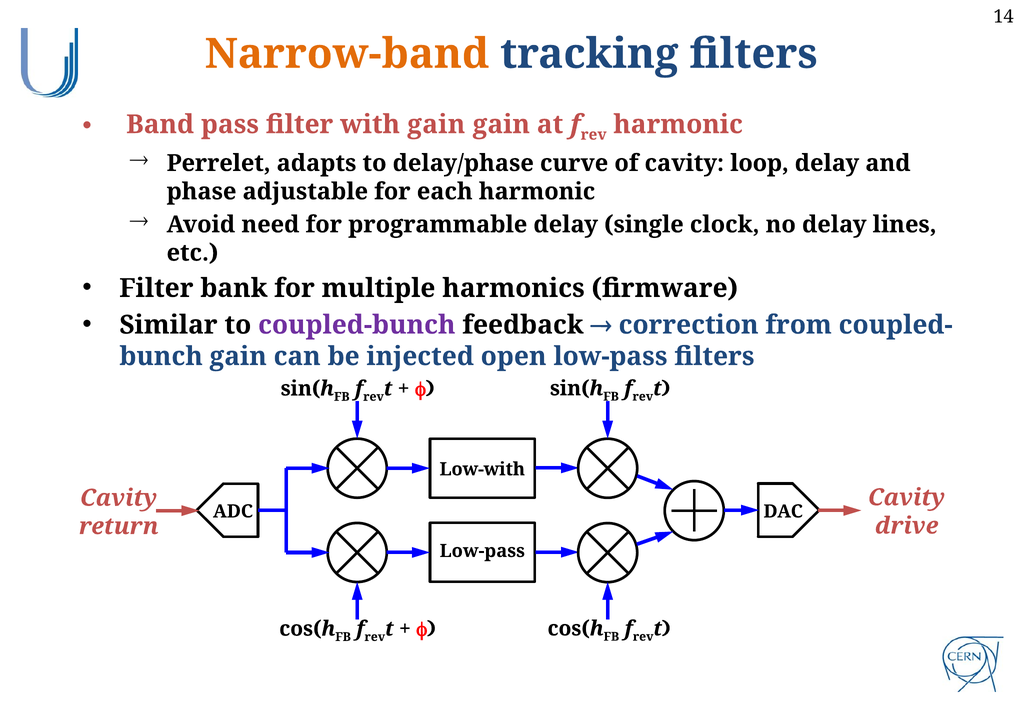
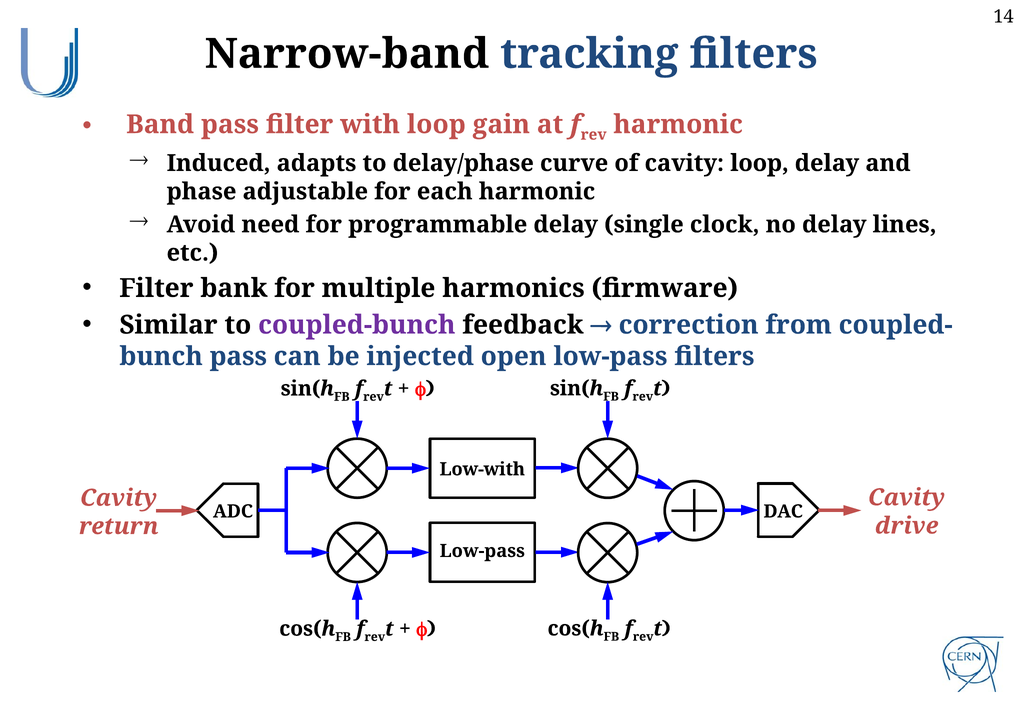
Narrow-band colour: orange -> black
with gain: gain -> loop
Perrelet: Perrelet -> Induced
gain at (238, 357): gain -> pass
